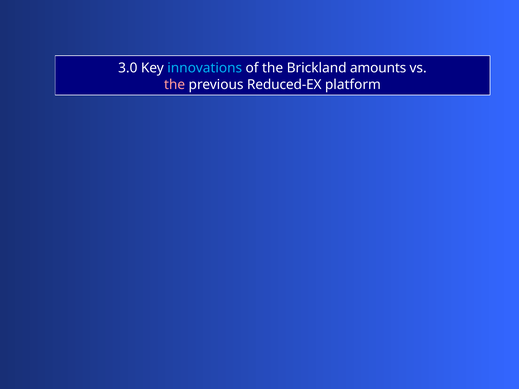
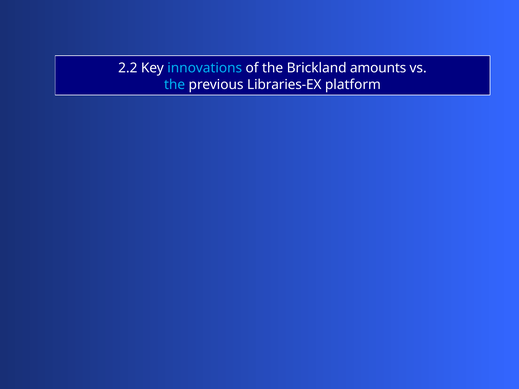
3.0: 3.0 -> 2.2
the at (175, 85) colour: pink -> light blue
Reduced-EX: Reduced-EX -> Libraries-EX
